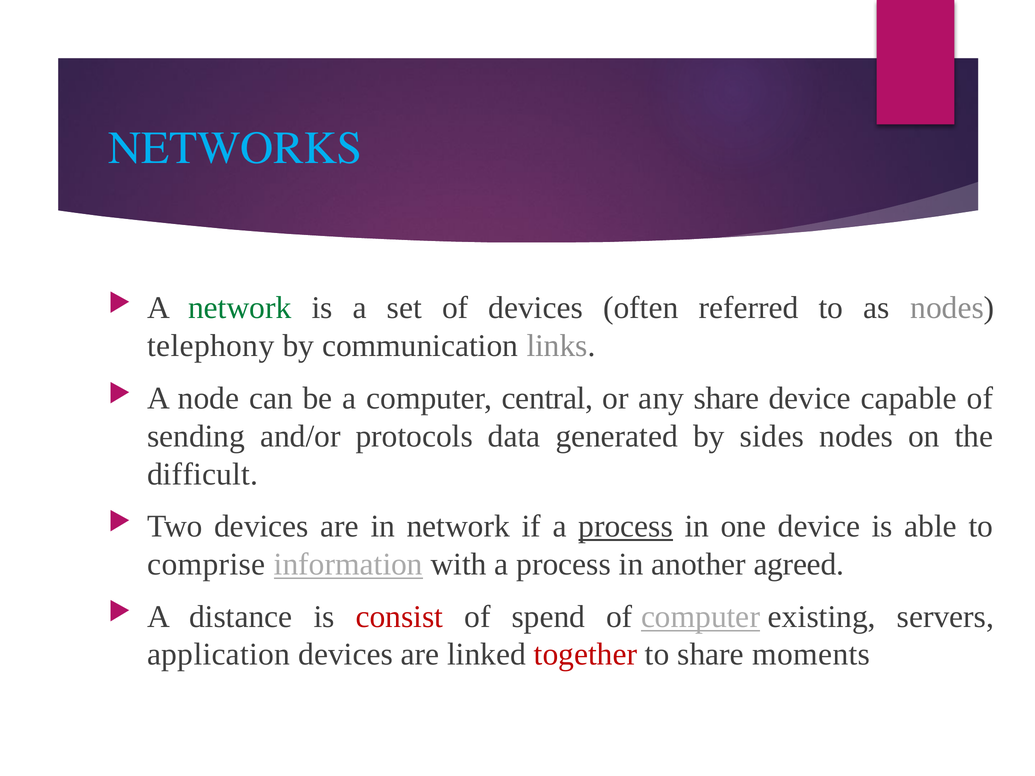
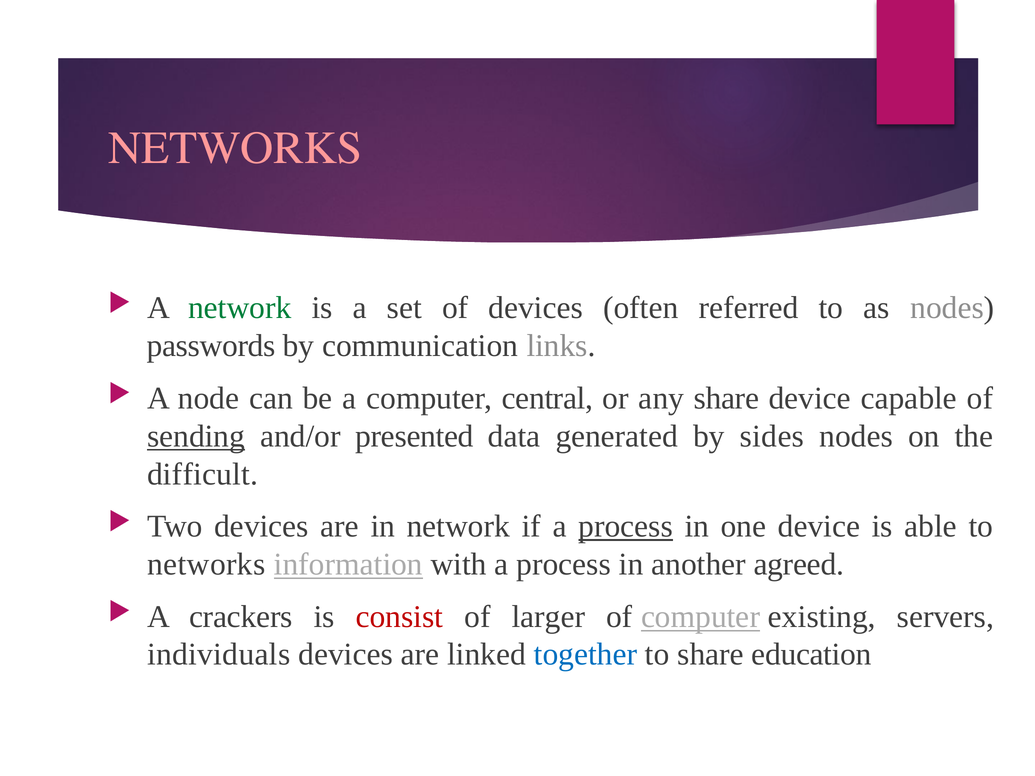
NETWORKS at (235, 148) colour: light blue -> pink
telephony: telephony -> passwords
sending underline: none -> present
protocols: protocols -> presented
comprise at (206, 564): comprise -> networks
distance: distance -> crackers
spend: spend -> larger
application: application -> individuals
together colour: red -> blue
moments: moments -> education
